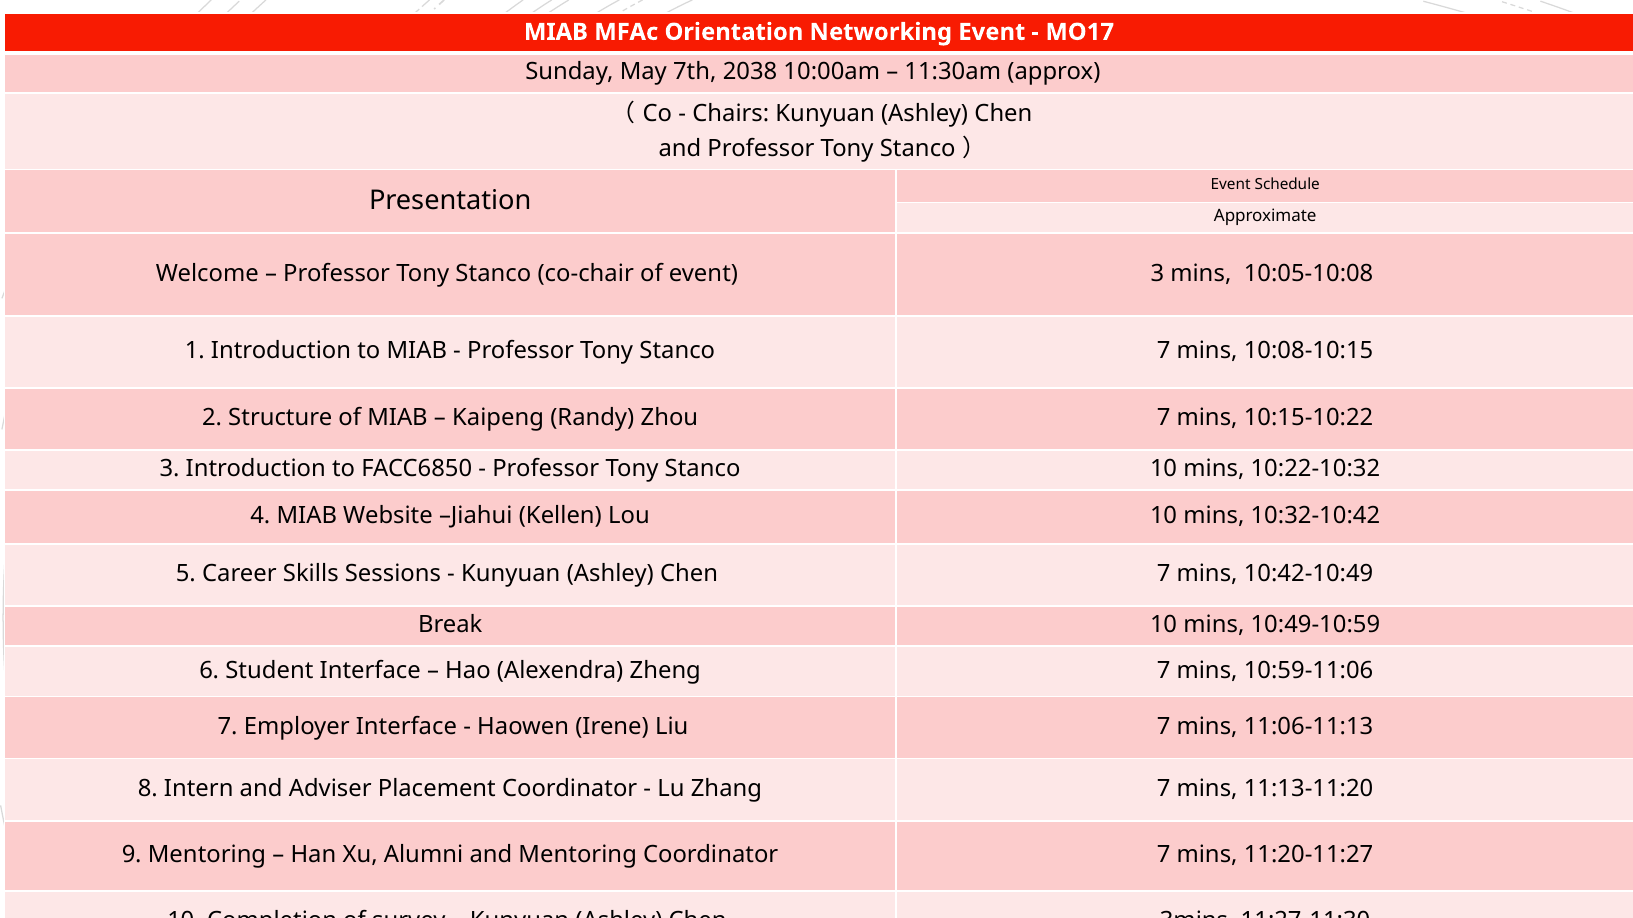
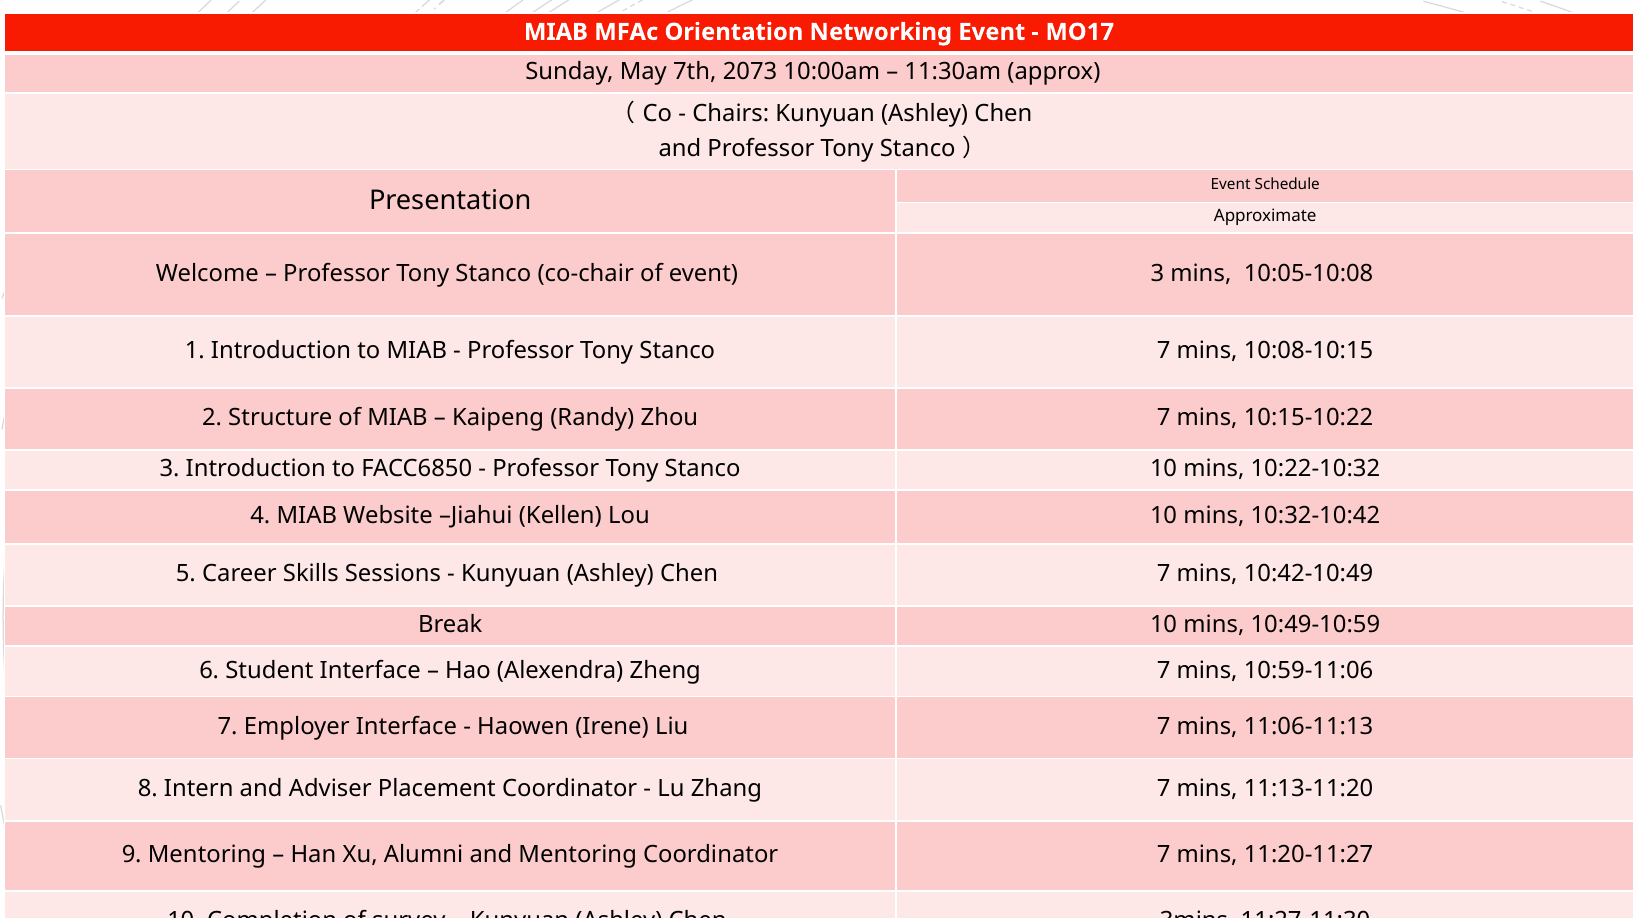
2038: 2038 -> 2073
